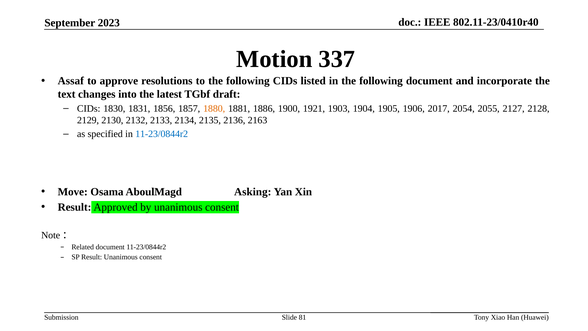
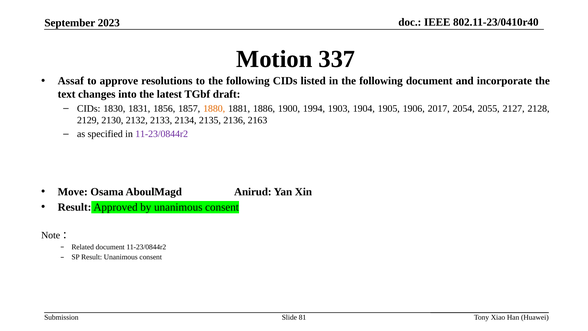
1921: 1921 -> 1994
11-23/0844r2 at (162, 134) colour: blue -> purple
Asking: Asking -> Anirud
